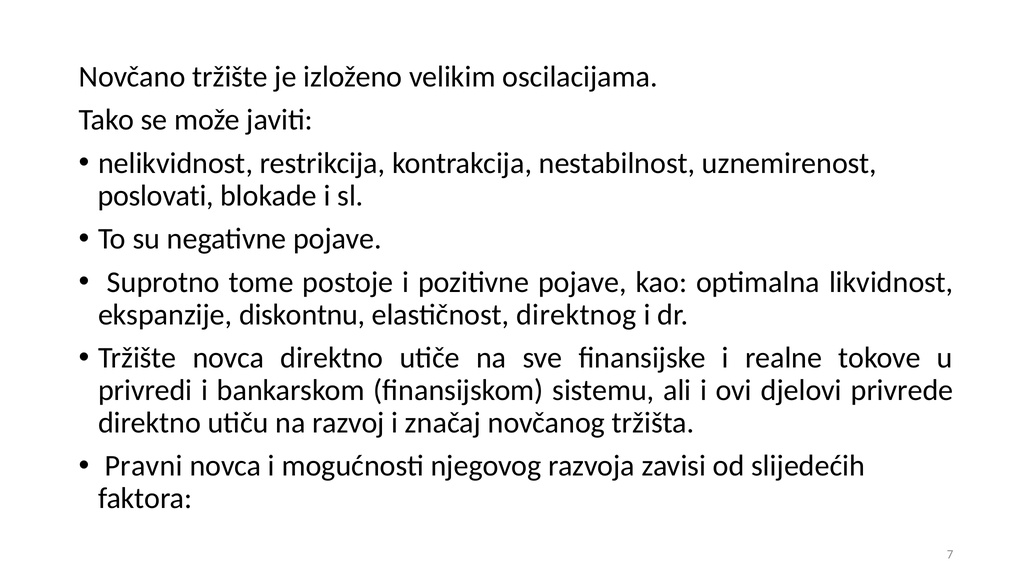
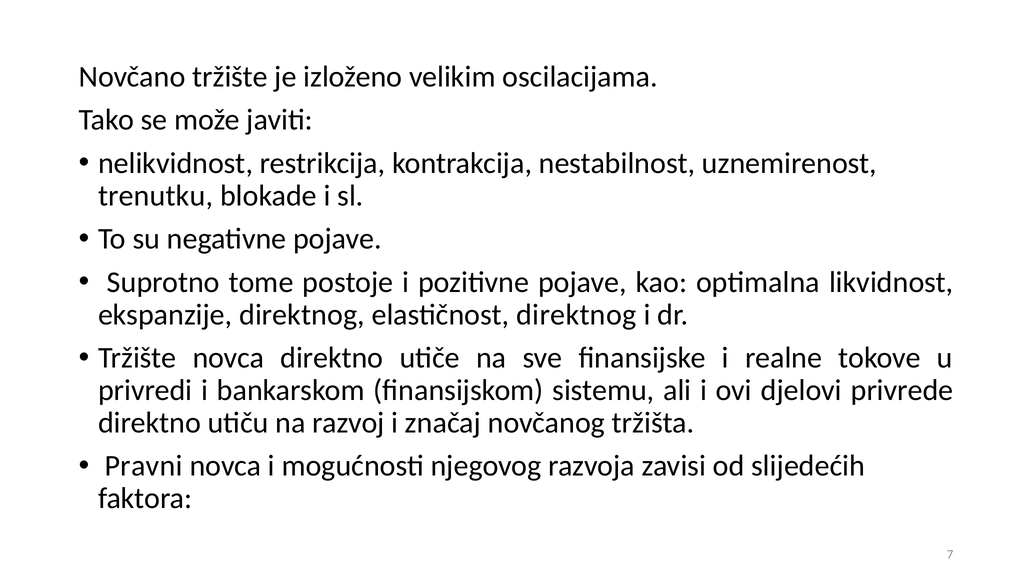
poslovati: poslovati -> trenutku
ekspanzije diskontnu: diskontnu -> direktnog
